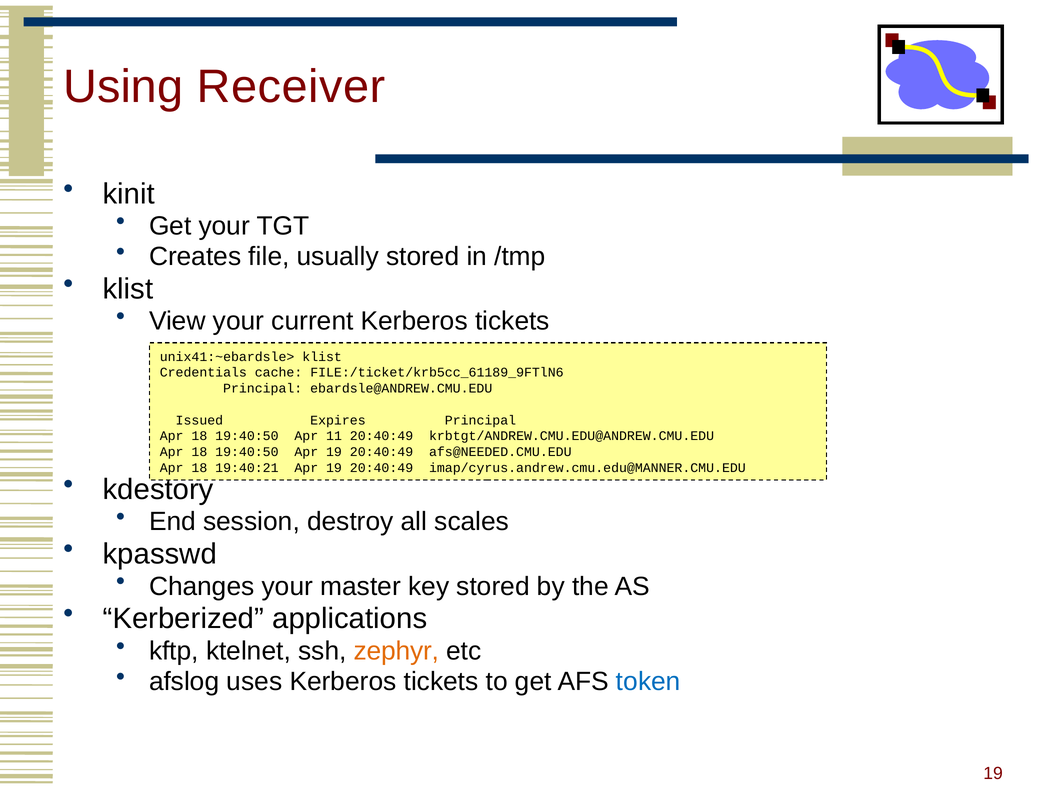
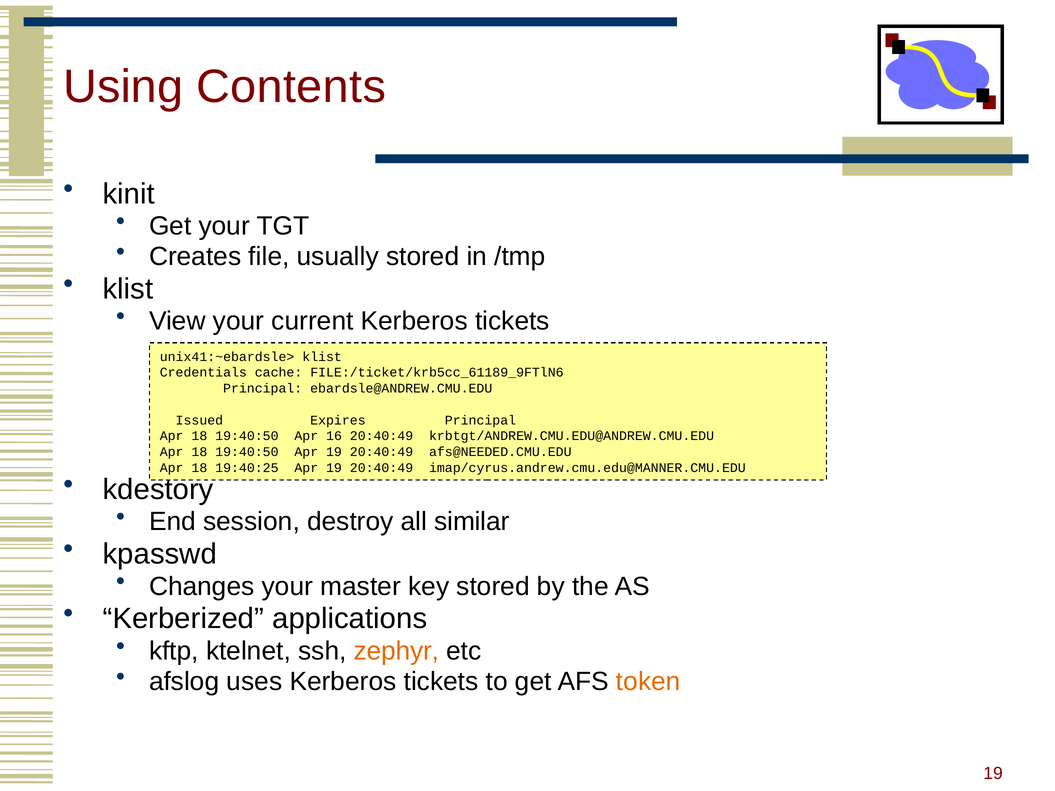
Receiver: Receiver -> Contents
11: 11 -> 16
19:40:21: 19:40:21 -> 19:40:25
scales: scales -> similar
token colour: blue -> orange
